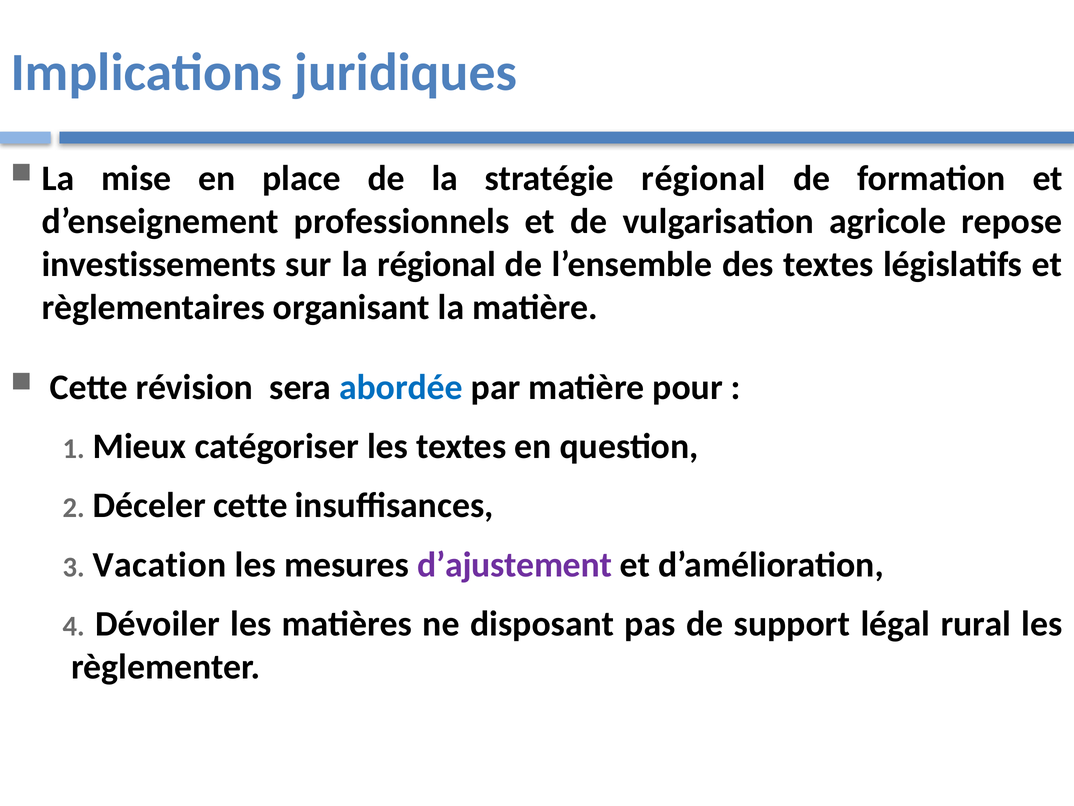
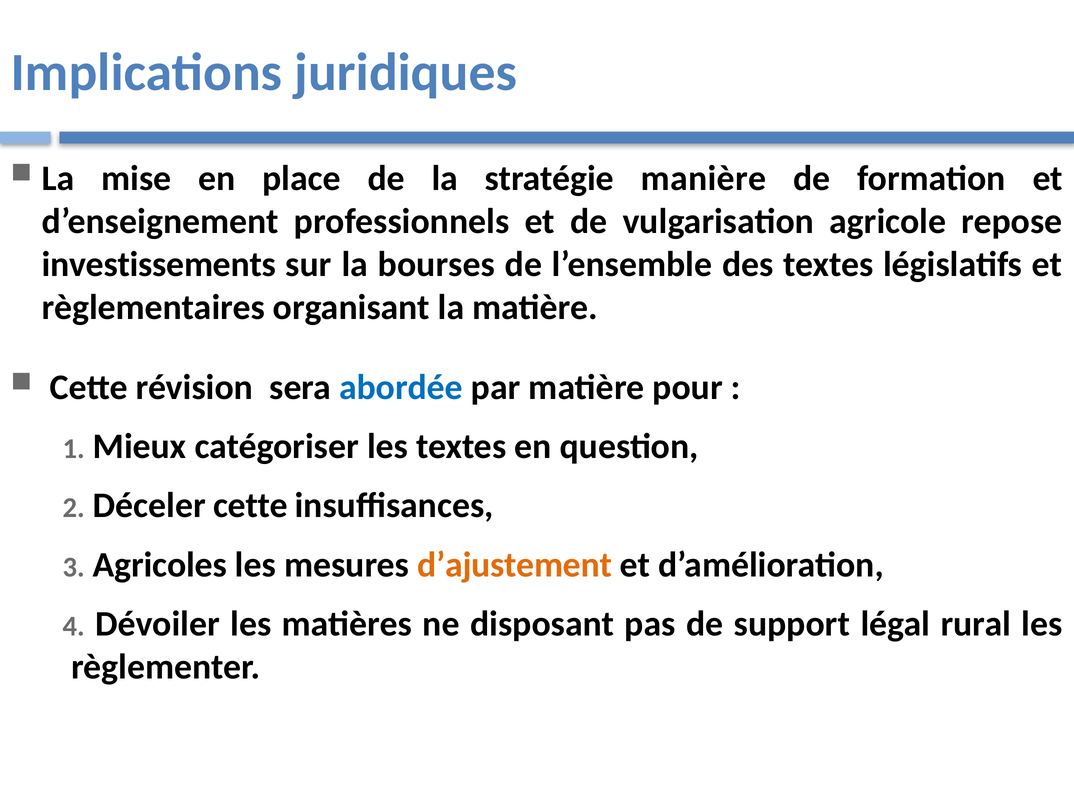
stratégie régional: régional -> manière
la régional: régional -> bourses
Vacation: Vacation -> Agricoles
d’ajustement colour: purple -> orange
